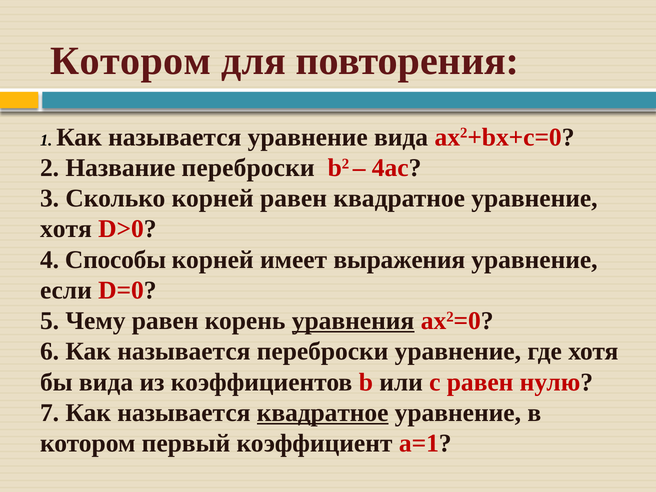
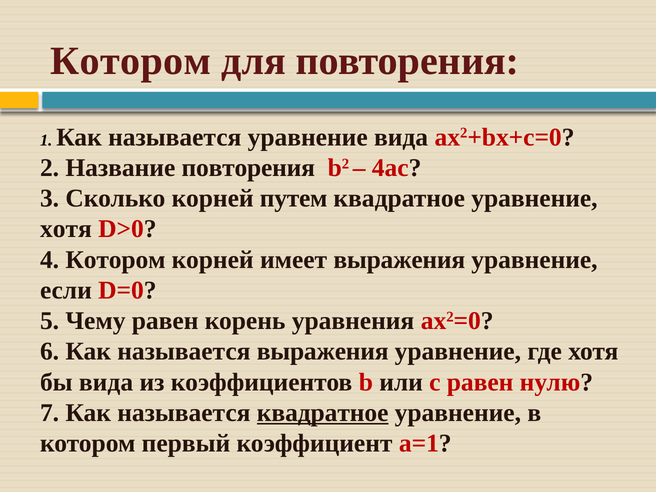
Название переброски: переброски -> повторения
корней равен: равен -> путем
4 Способы: Способы -> Котором
уравнения underline: present -> none
называется переброски: переброски -> выражения
